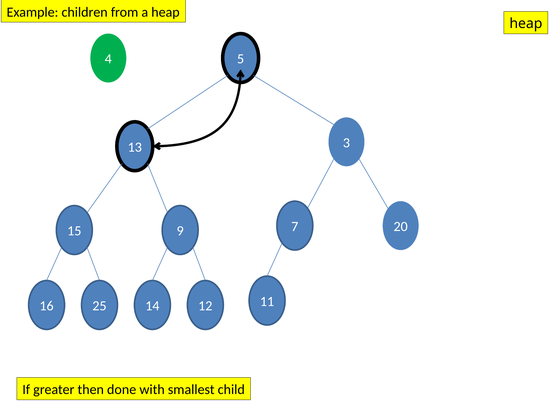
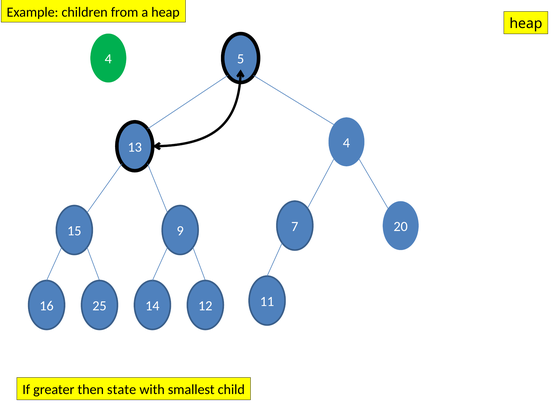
13 3: 3 -> 4
done: done -> state
